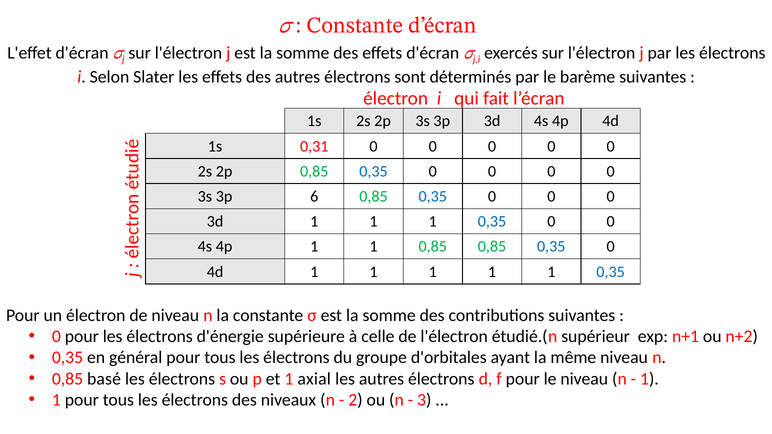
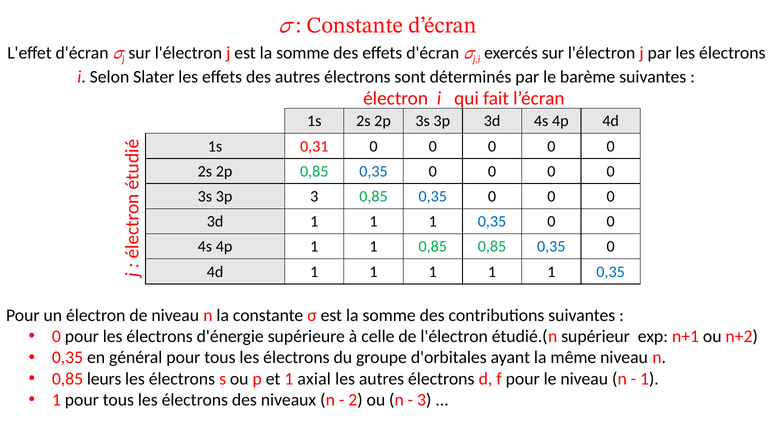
3p 6: 6 -> 3
basé: basé -> leurs
